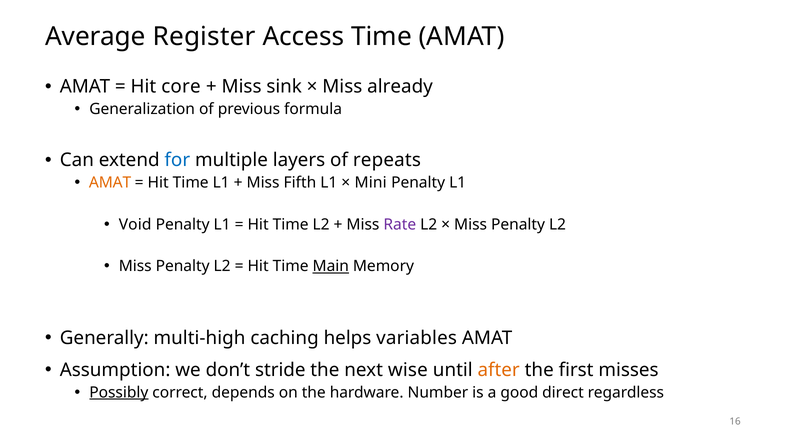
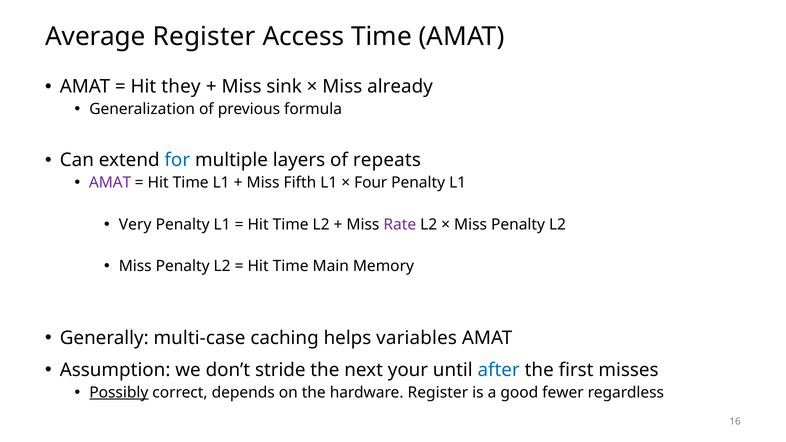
core: core -> they
AMAT at (110, 183) colour: orange -> purple
Mini: Mini -> Four
Void: Void -> Very
Main underline: present -> none
multi-high: multi-high -> multi-case
wise: wise -> your
after colour: orange -> blue
hardware Number: Number -> Register
direct: direct -> fewer
